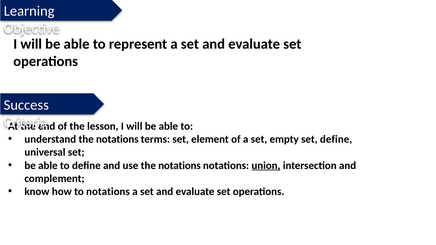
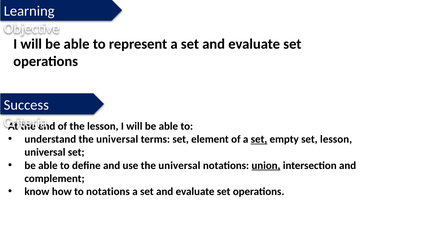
understand the notations: notations -> universal
set at (259, 139) underline: none -> present
set define: define -> lesson
use the notations: notations -> universal
